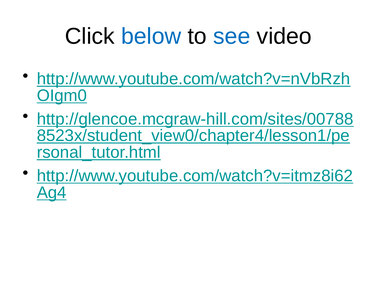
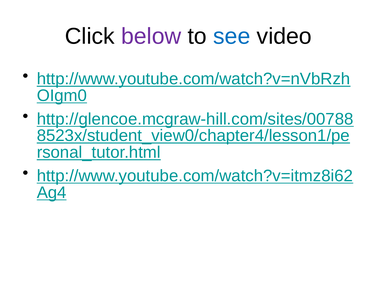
below colour: blue -> purple
